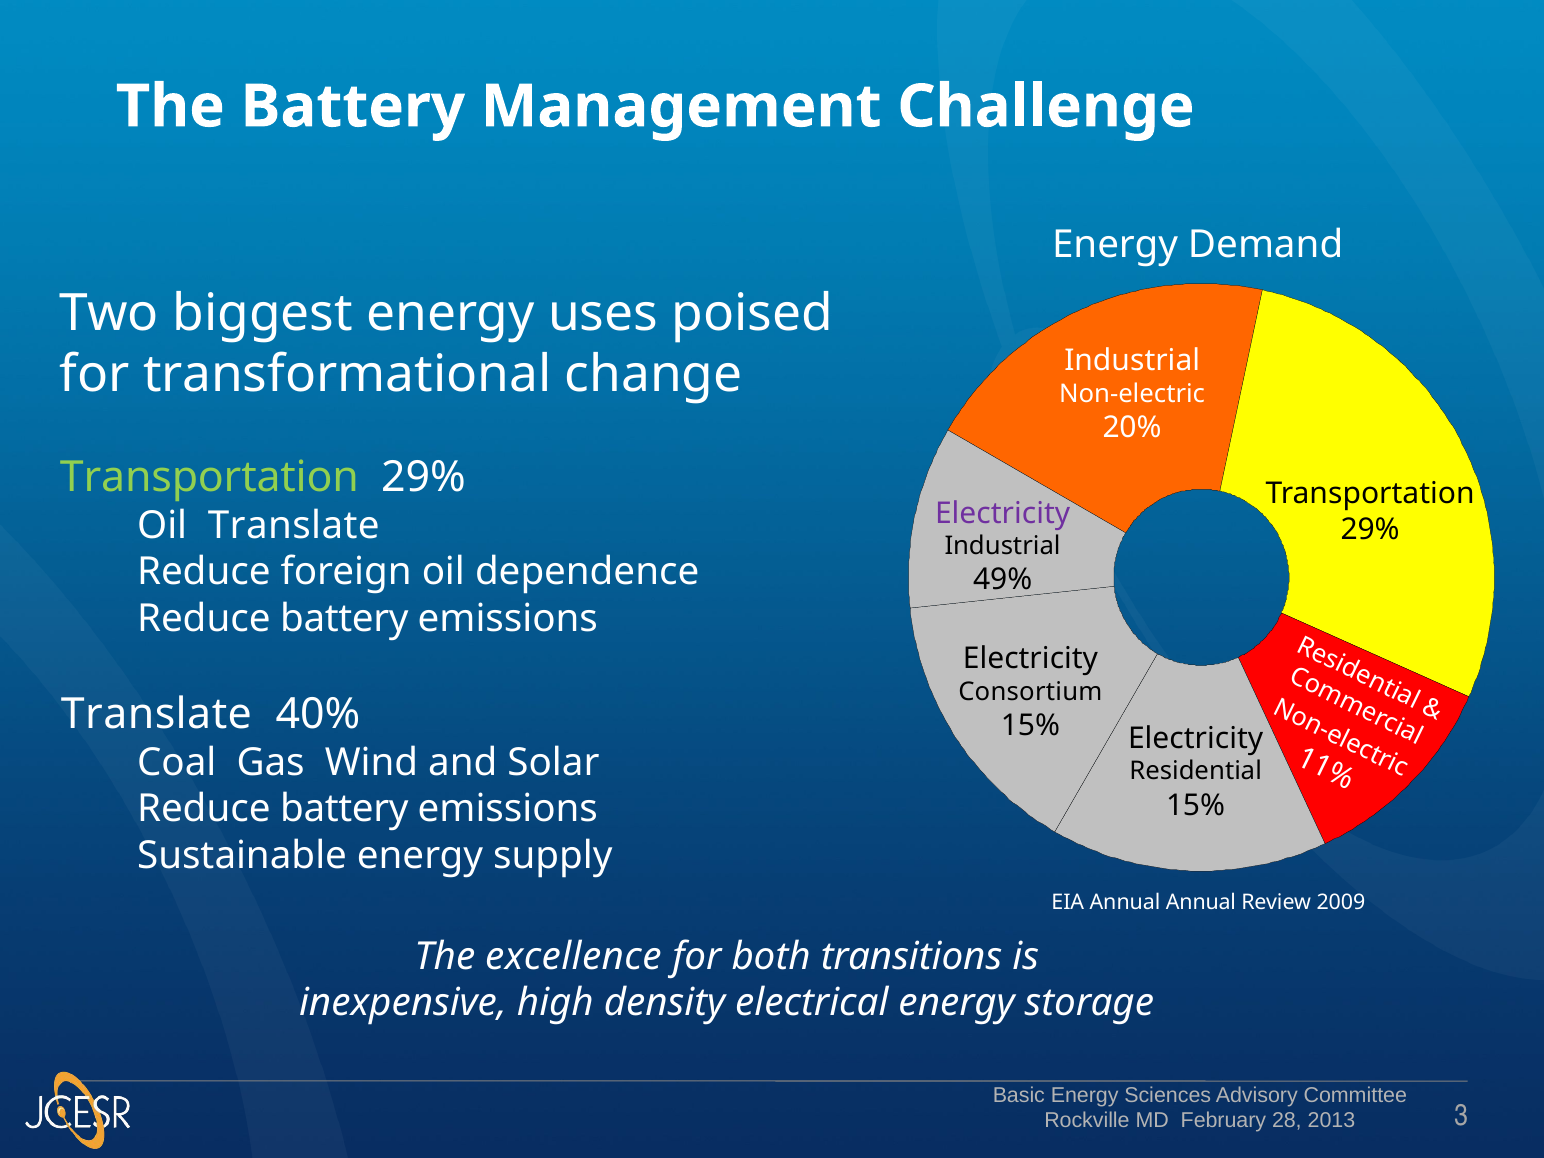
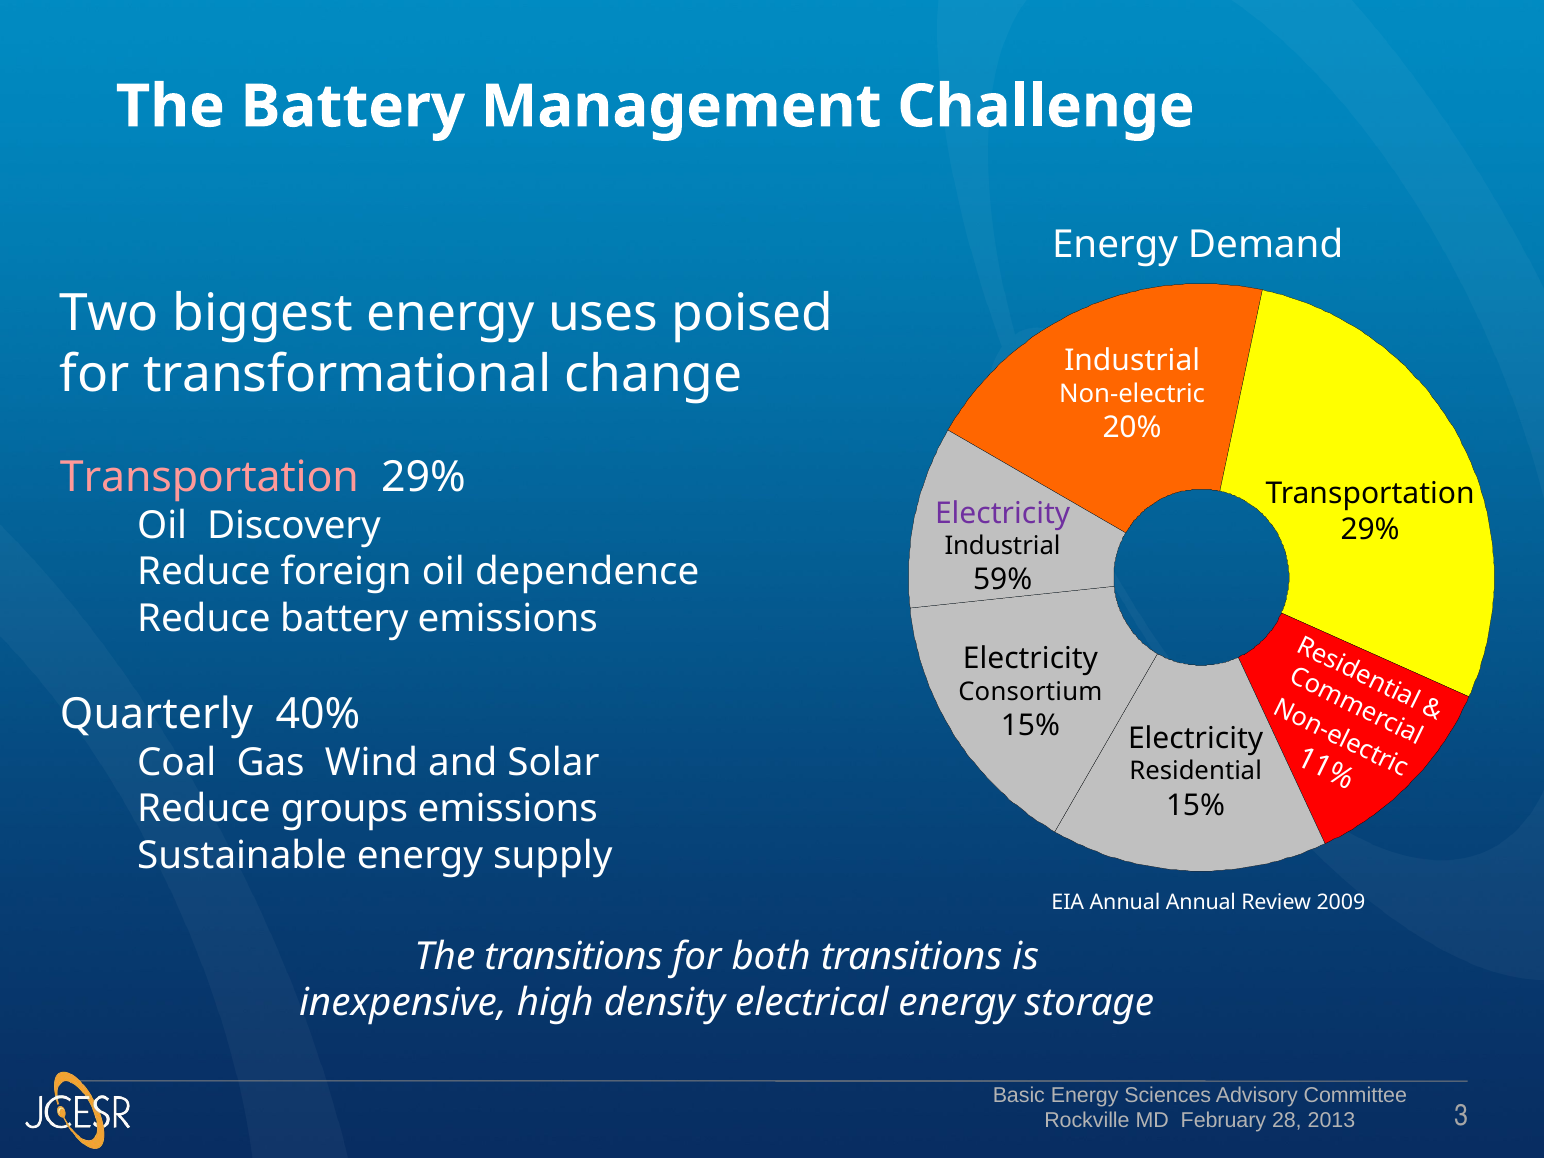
Transportation at (209, 477) colour: light green -> pink
Translate at (294, 526): Translate -> Discovery
49%: 49% -> 59%
Translate at (156, 714): Translate -> Quarterly
battery at (344, 809): battery -> groups
The excellence: excellence -> transitions
